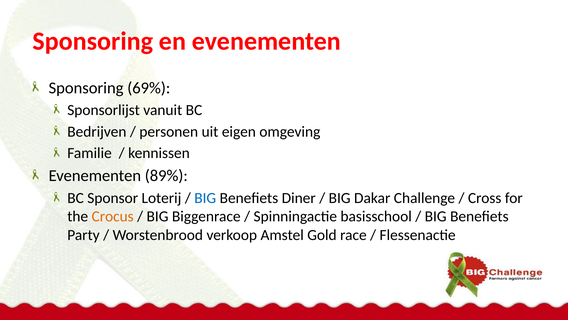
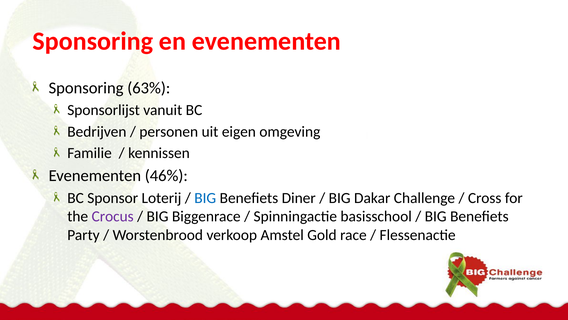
69%: 69% -> 63%
89%: 89% -> 46%
Crocus colour: orange -> purple
